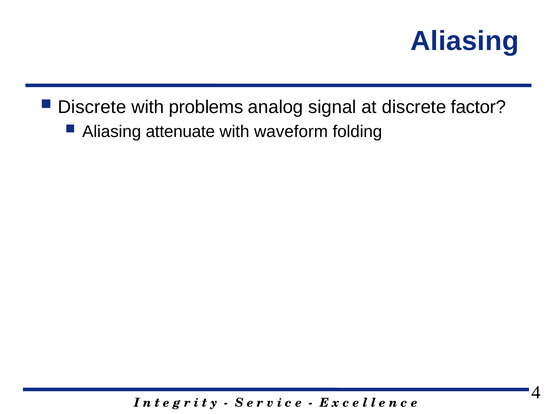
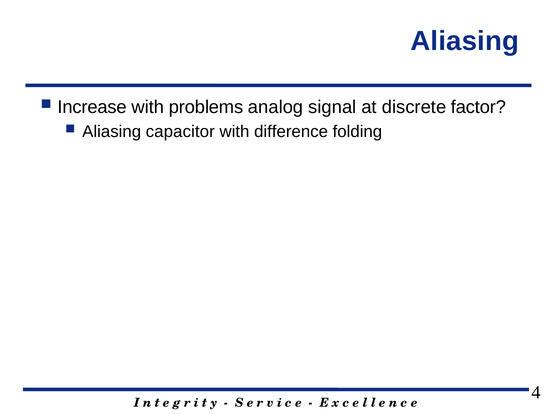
Discrete at (92, 107): Discrete -> Increase
attenuate: attenuate -> capacitor
waveform: waveform -> difference
